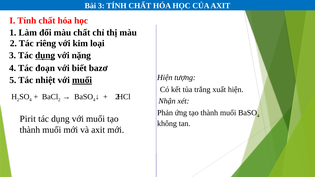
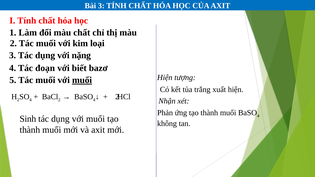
2 Tác riêng: riêng -> muối
dụng underline: present -> none
5 Tác nhiệt: nhiệt -> muối
Pirit: Pirit -> Sinh
